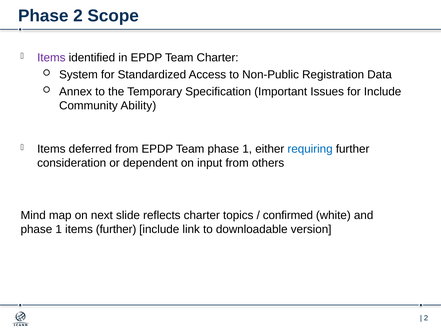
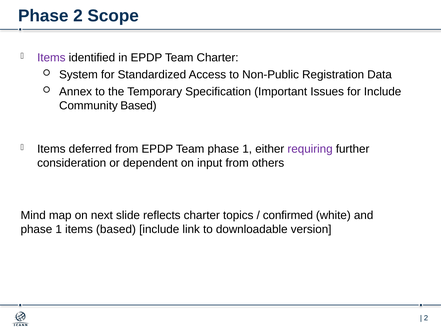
Community Ability: Ability -> Based
requiring colour: blue -> purple
items further: further -> based
